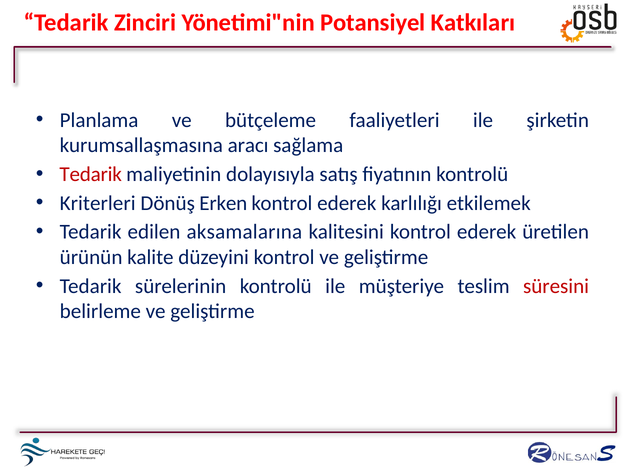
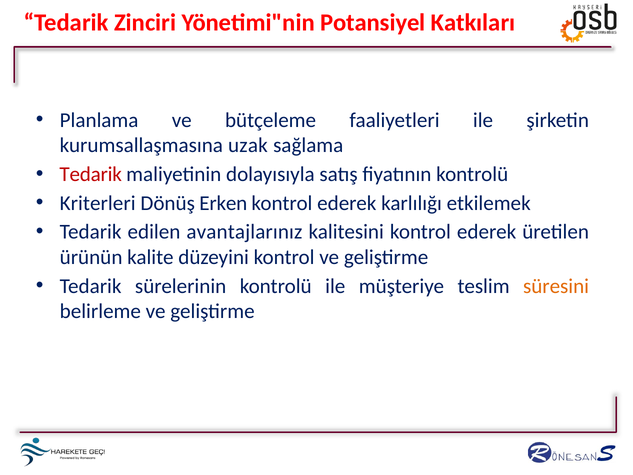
aracı: aracı -> uzak
aksamalarına: aksamalarına -> avantajlarınız
süresini colour: red -> orange
